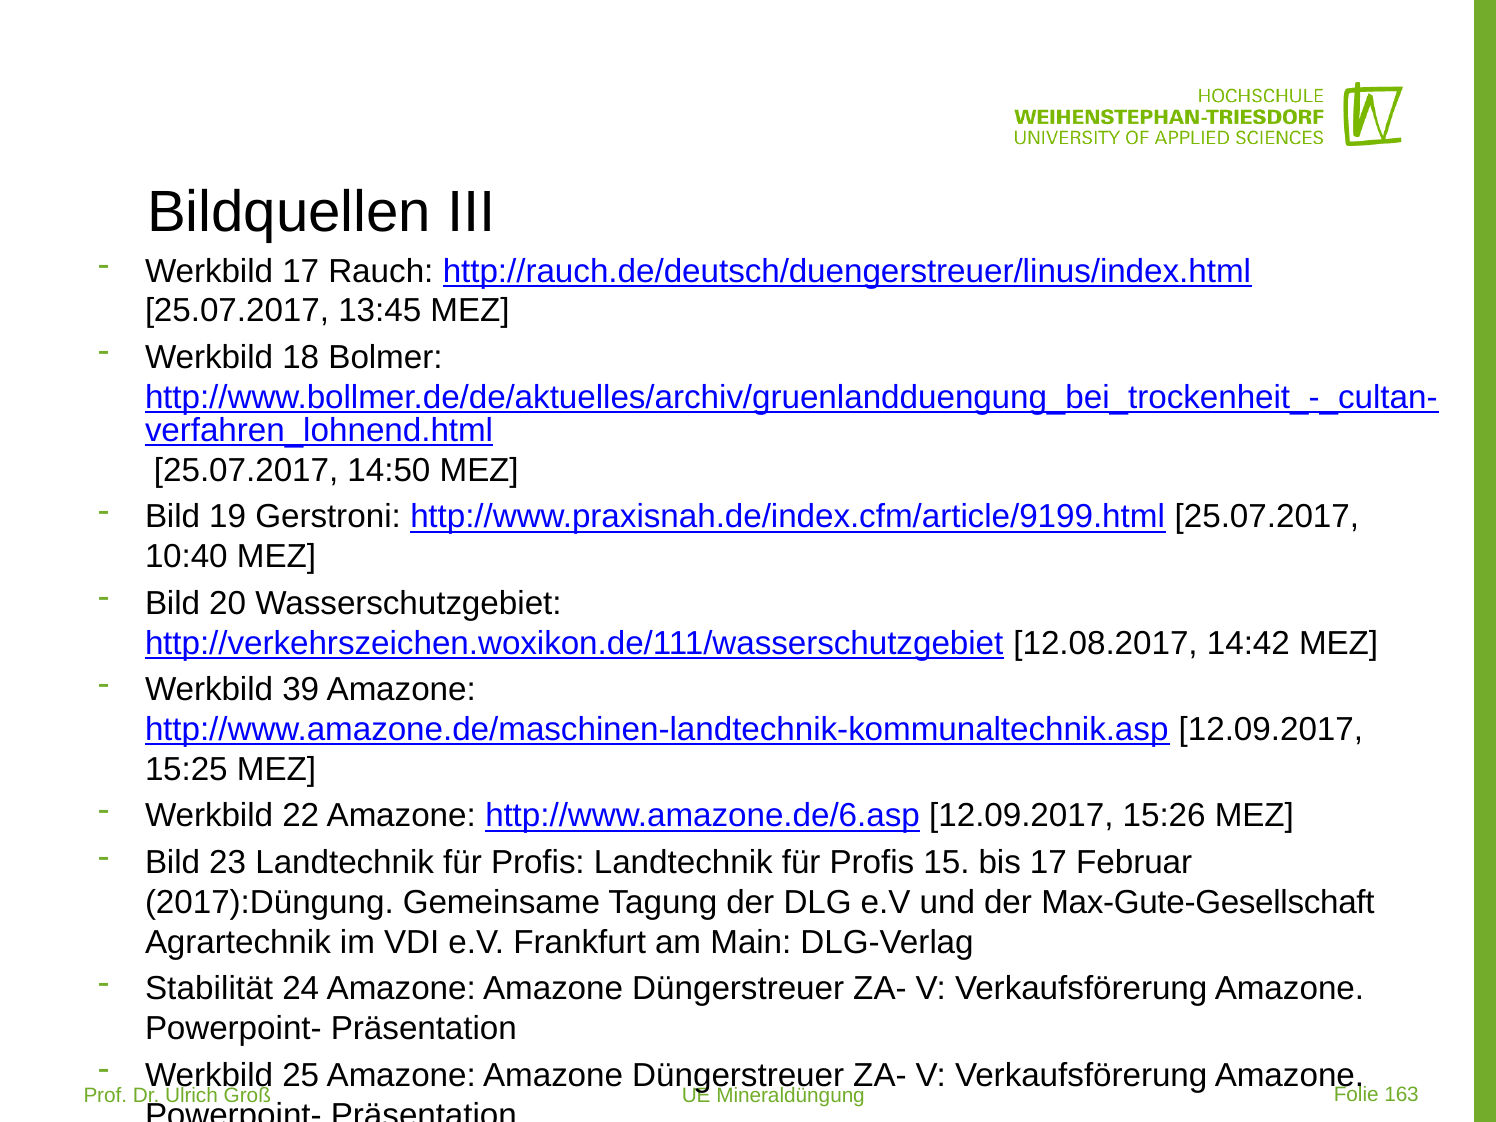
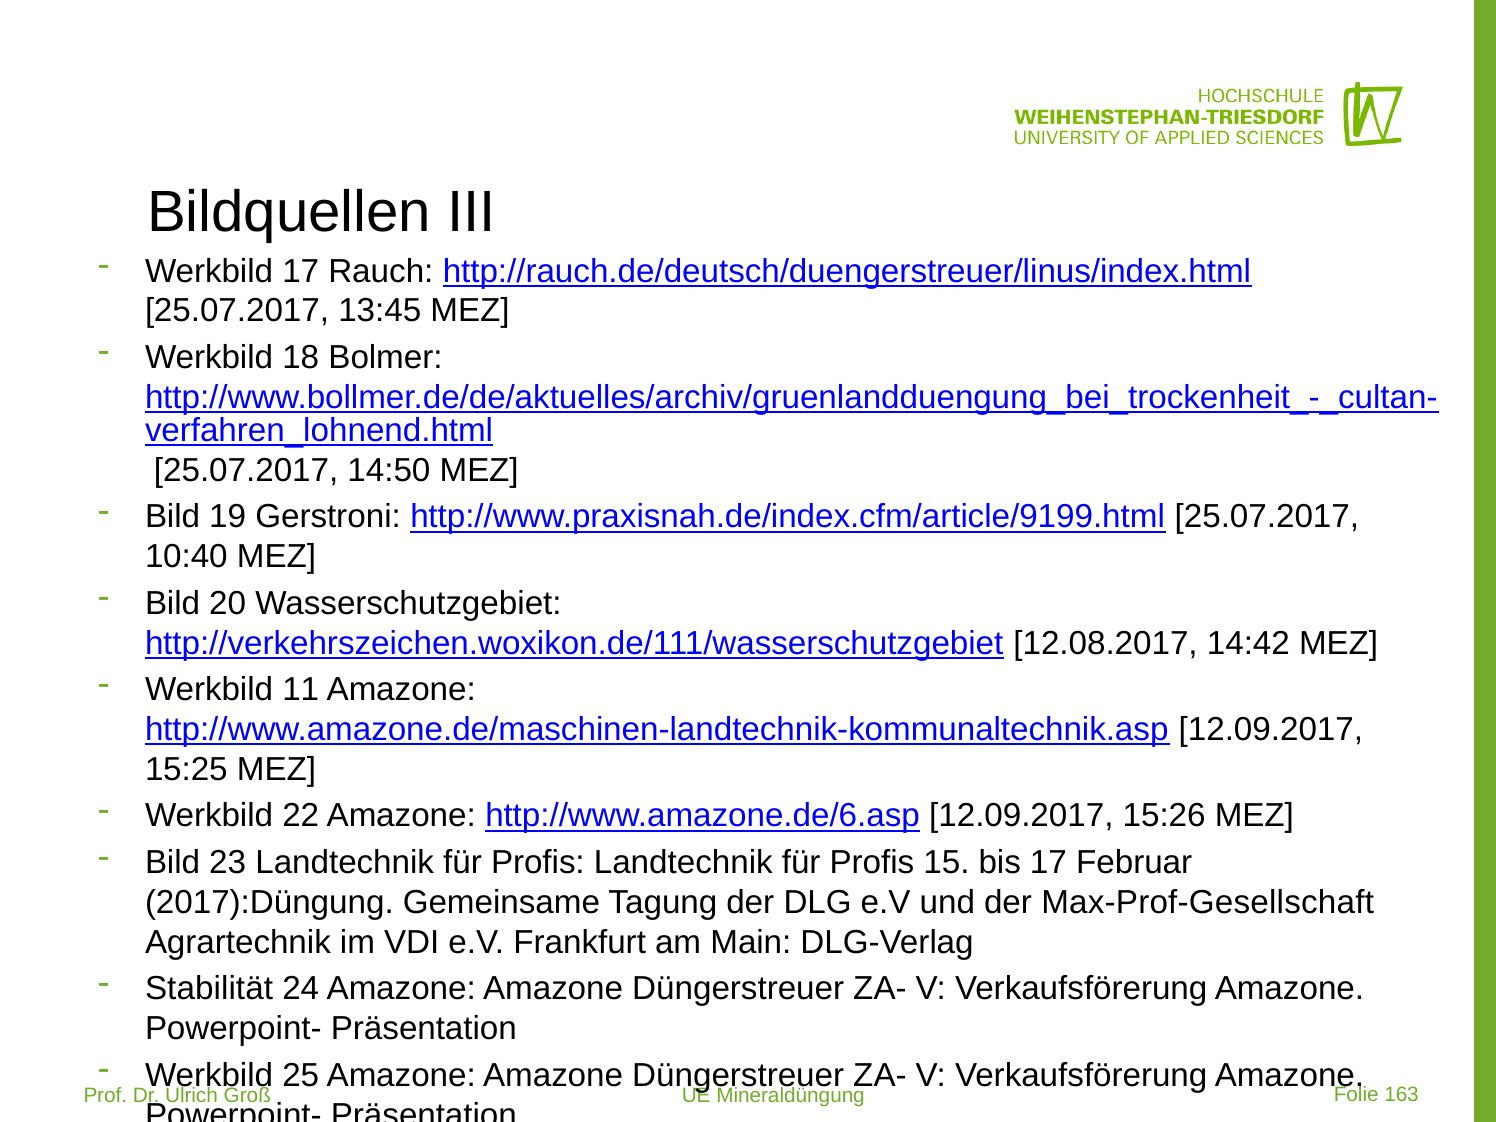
39: 39 -> 11
Max-Gute-Gesellschaft: Max-Gute-Gesellschaft -> Max-Prof-Gesellschaft
